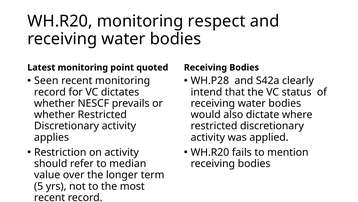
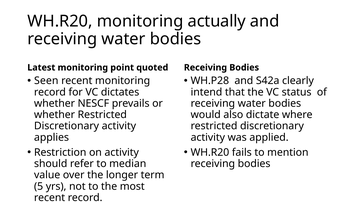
respect: respect -> actually
